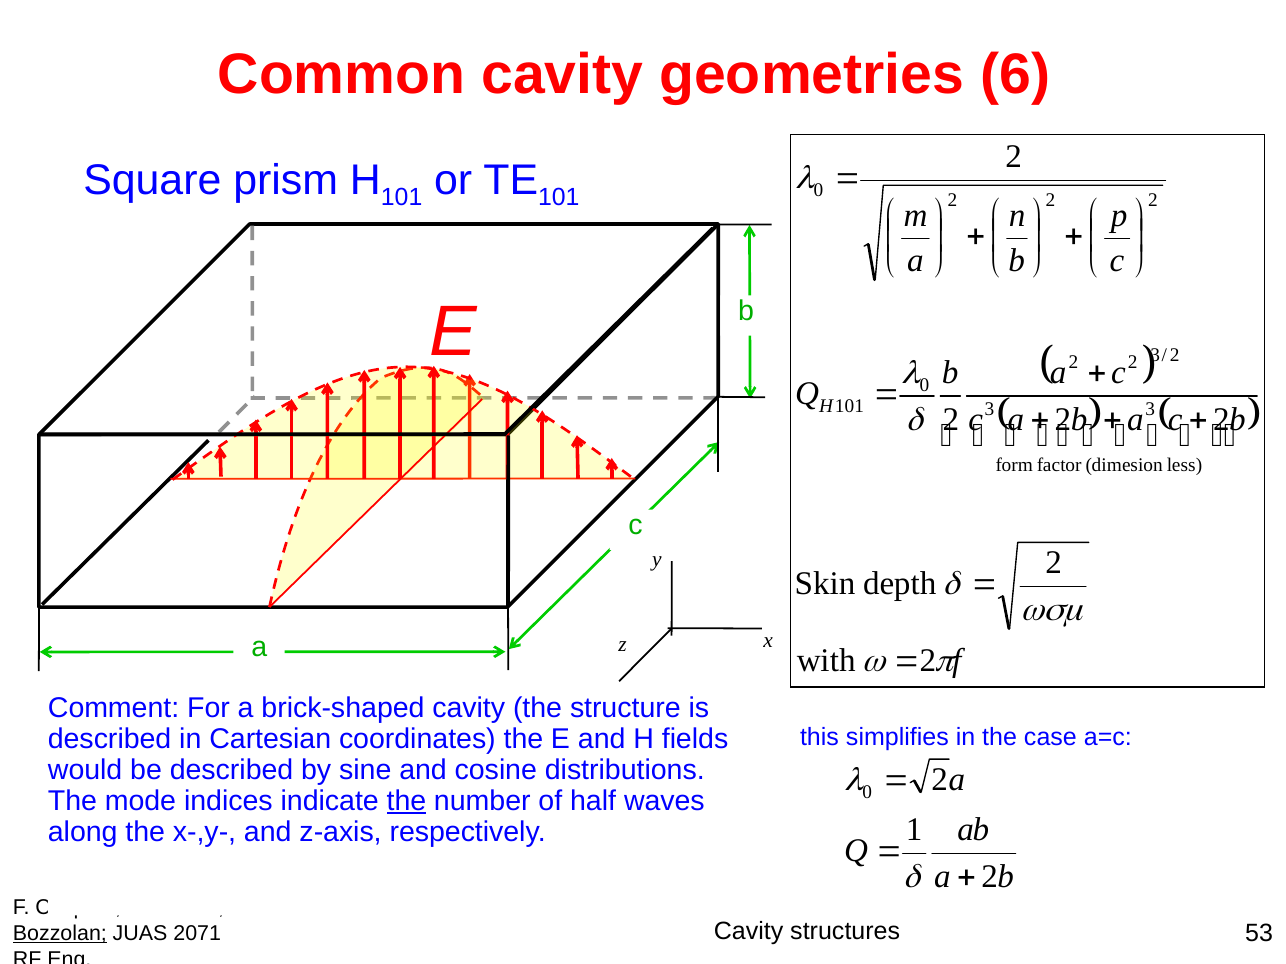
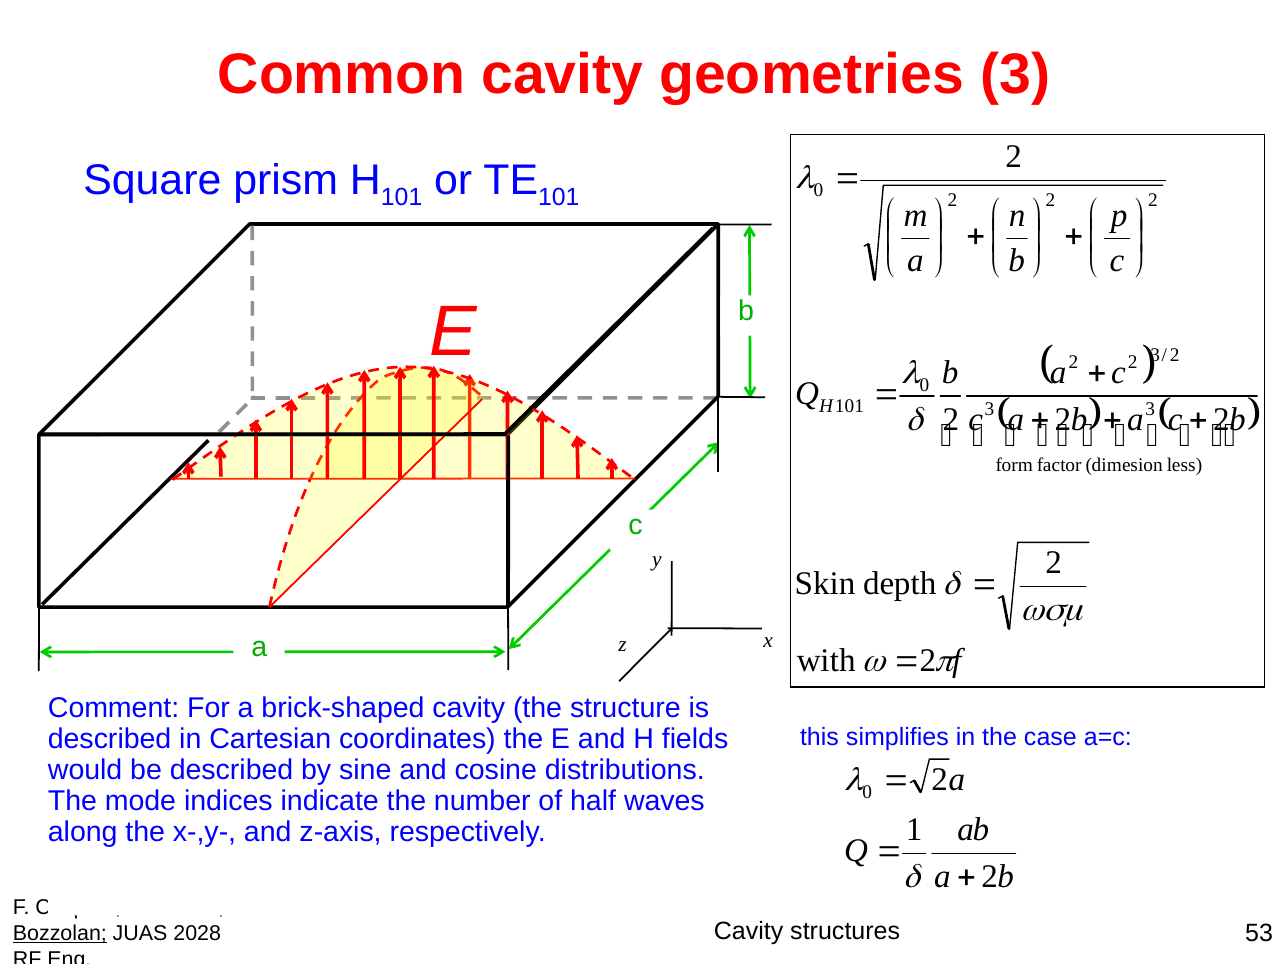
geometries 6: 6 -> 3
the at (406, 801) underline: present -> none
2071: 2071 -> 2028
